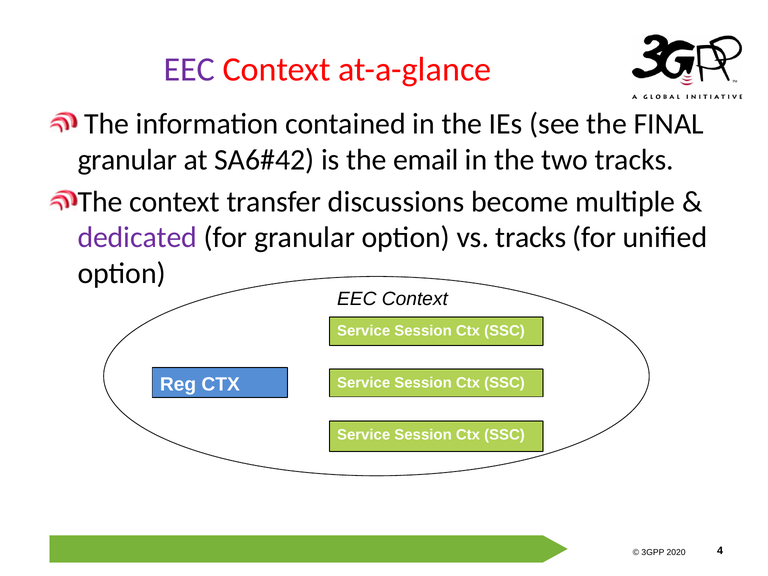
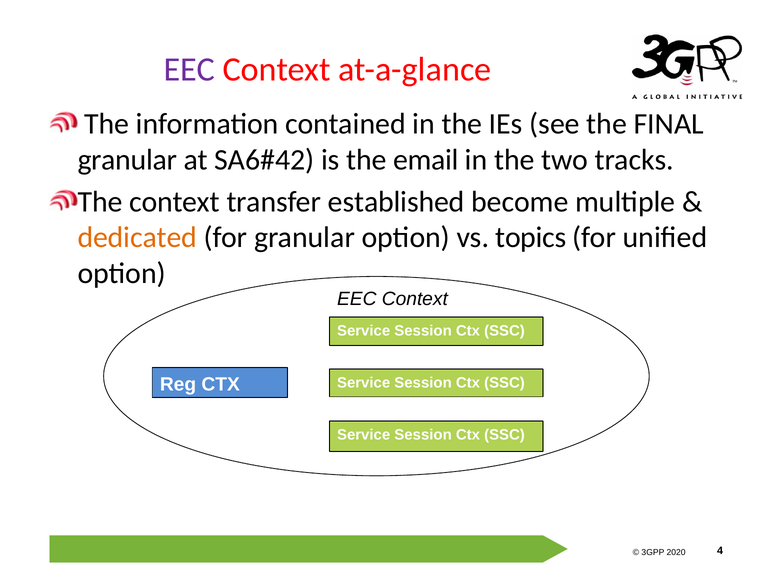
discussions: discussions -> established
dedicated colour: purple -> orange
vs tracks: tracks -> topics
